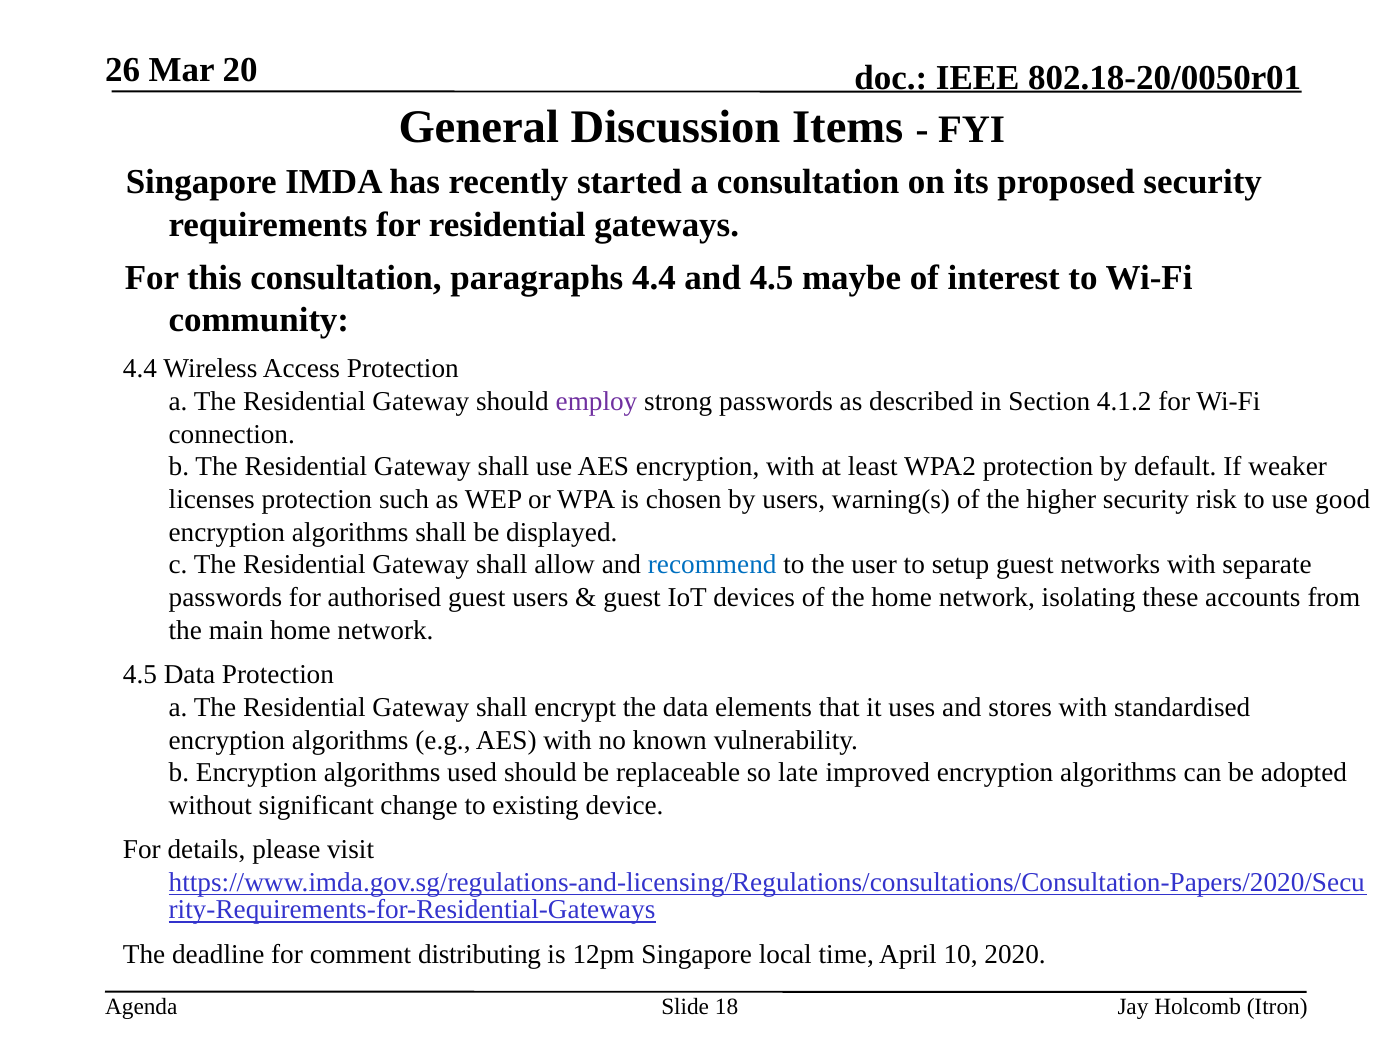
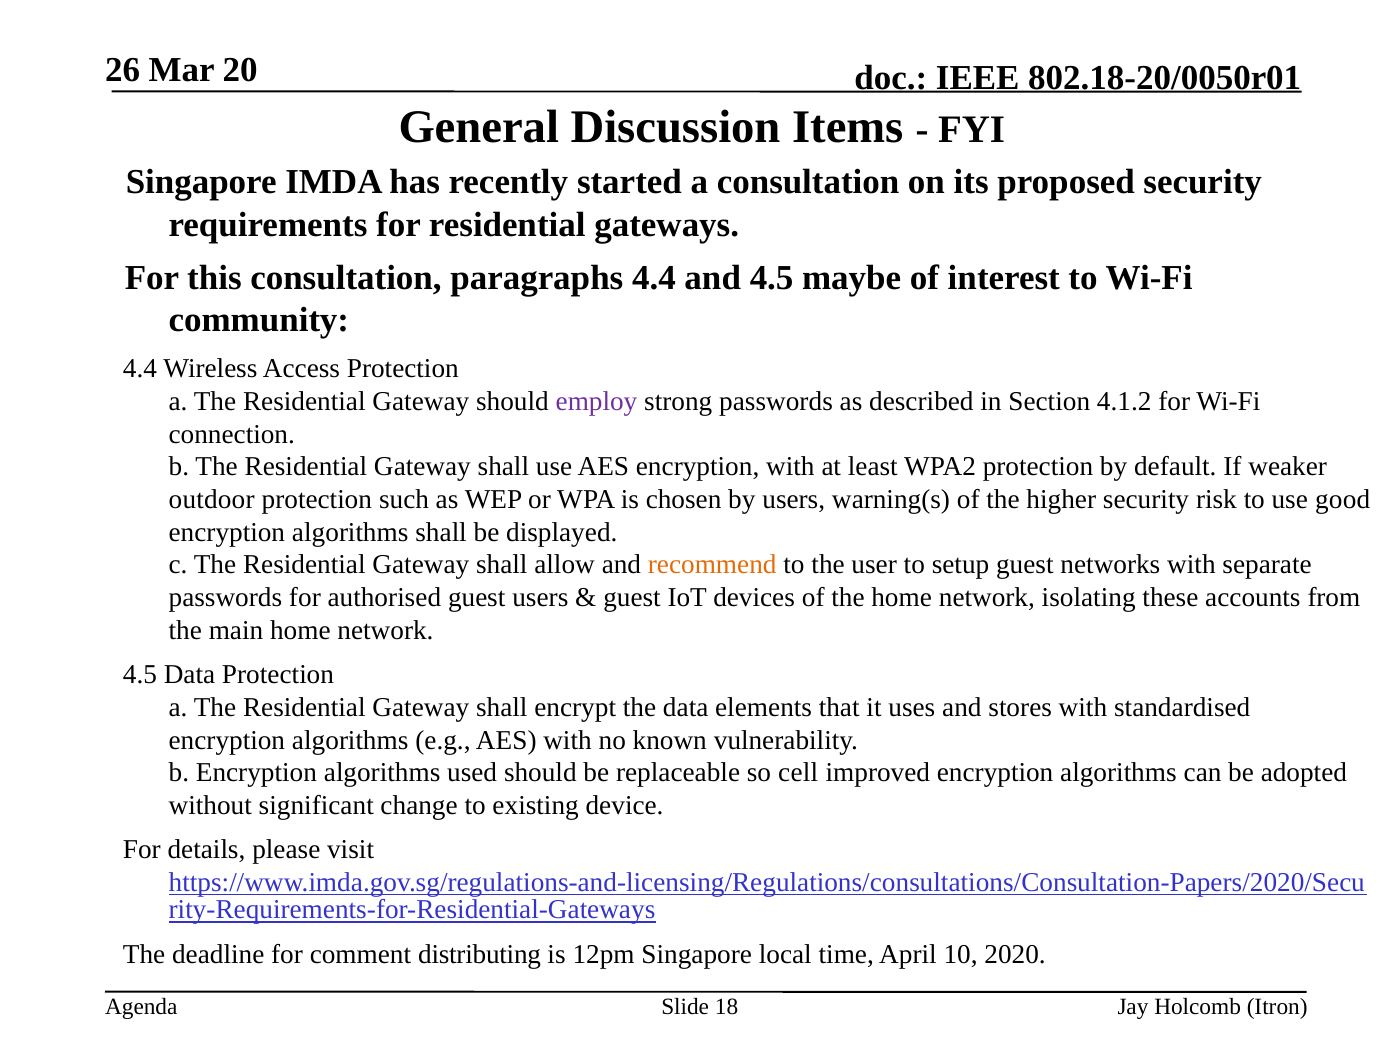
licenses: licenses -> outdoor
recommend colour: blue -> orange
late: late -> cell
